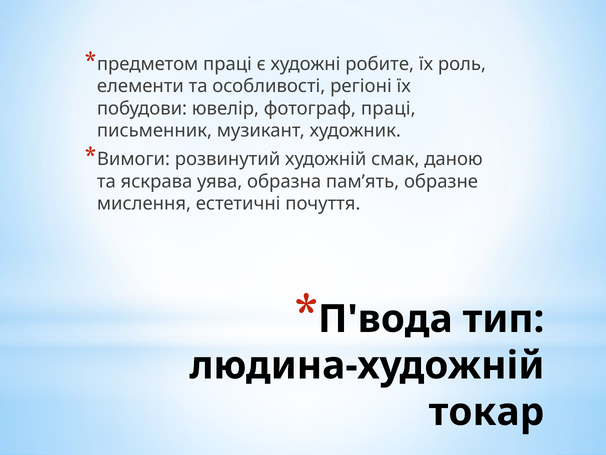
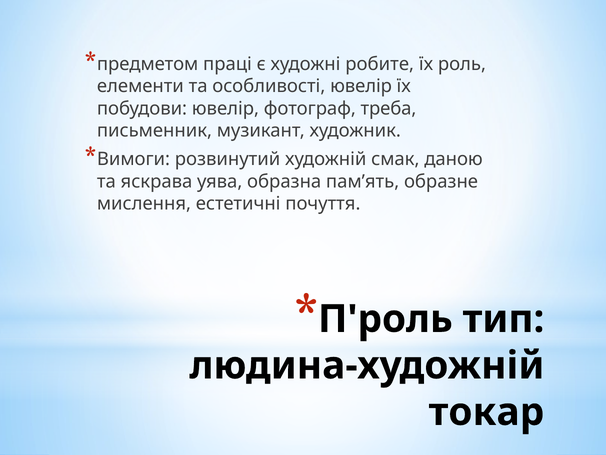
особливості регіоні: регіоні -> ювелір
фотограф праці: праці -> треба
П'вода: П'вода -> П'роль
